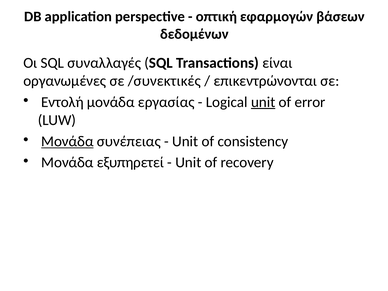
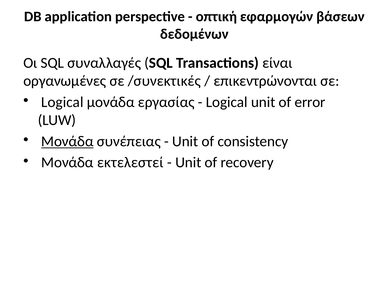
Εντολή at (62, 102): Εντολή -> Logical
unit at (263, 102) underline: present -> none
εξυπηρετεί: εξυπηρετεί -> εκτελεστεί
